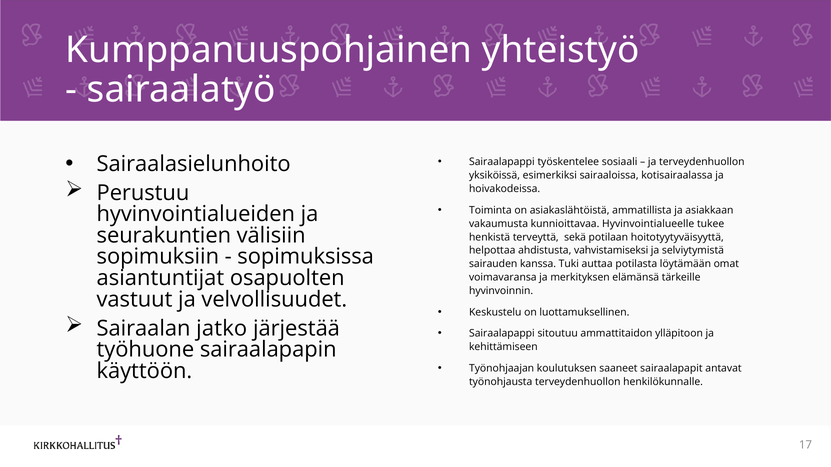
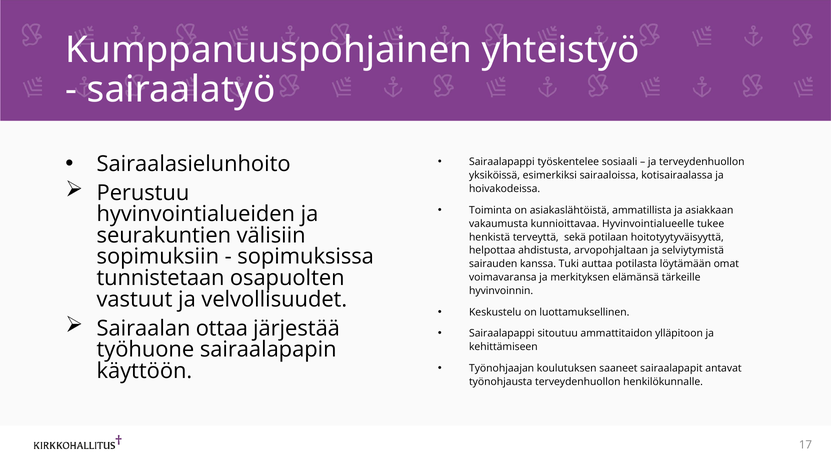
vahvistamiseksi: vahvistamiseksi -> arvopohjaltaan
asiantuntijat: asiantuntijat -> tunnistetaan
jatko: jatko -> ottaa
